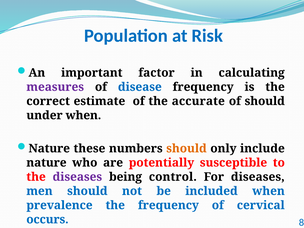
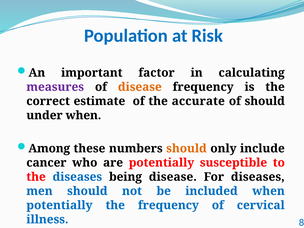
disease at (140, 87) colour: blue -> orange
Nature at (49, 148): Nature -> Among
nature at (46, 163): nature -> cancer
diseases at (77, 177) colour: purple -> blue
being control: control -> disease
prevalence at (59, 205): prevalence -> potentially
occurs: occurs -> illness
